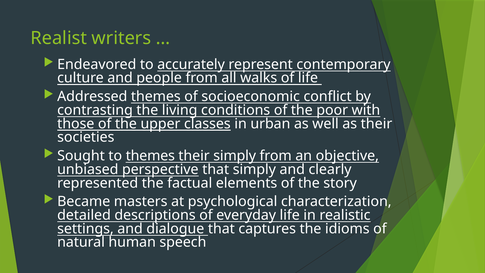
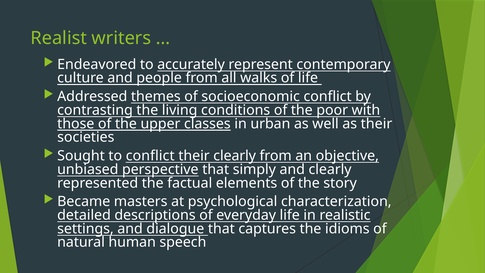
to themes: themes -> conflict
their simply: simply -> clearly
